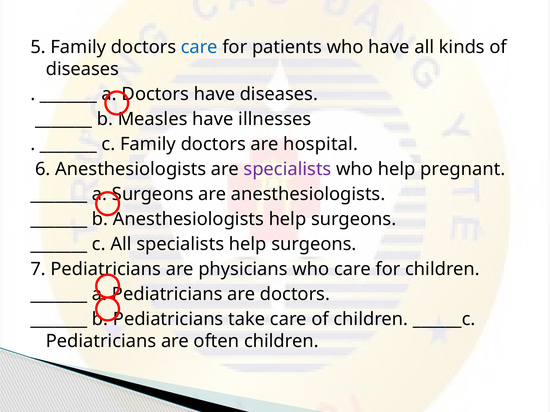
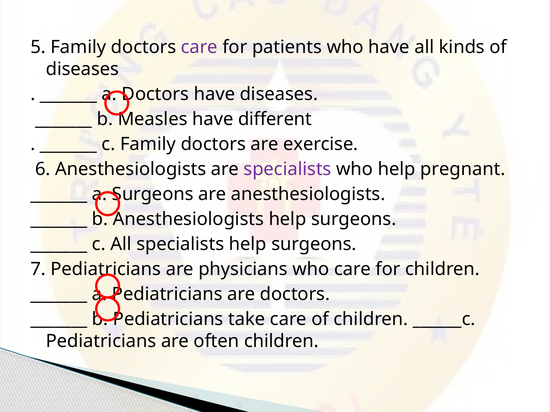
care at (199, 47) colour: blue -> purple
illnesses: illnesses -> different
hospital: hospital -> exercise
